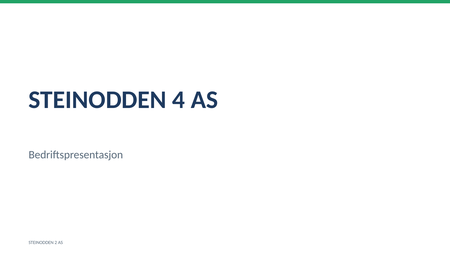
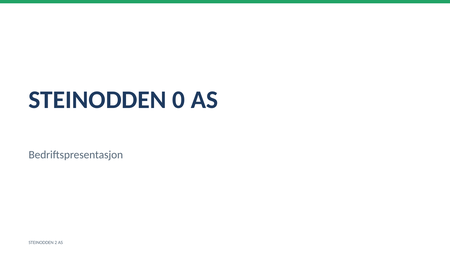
4: 4 -> 0
